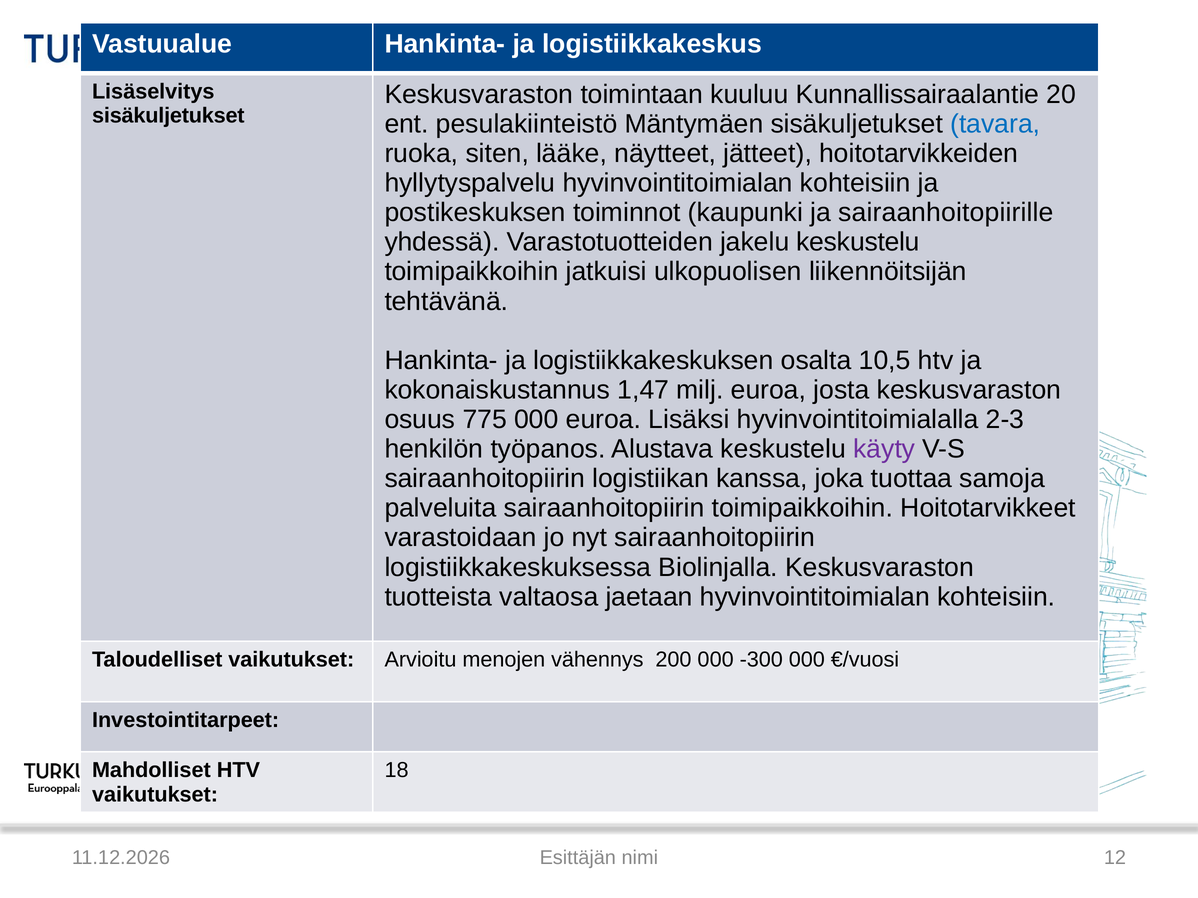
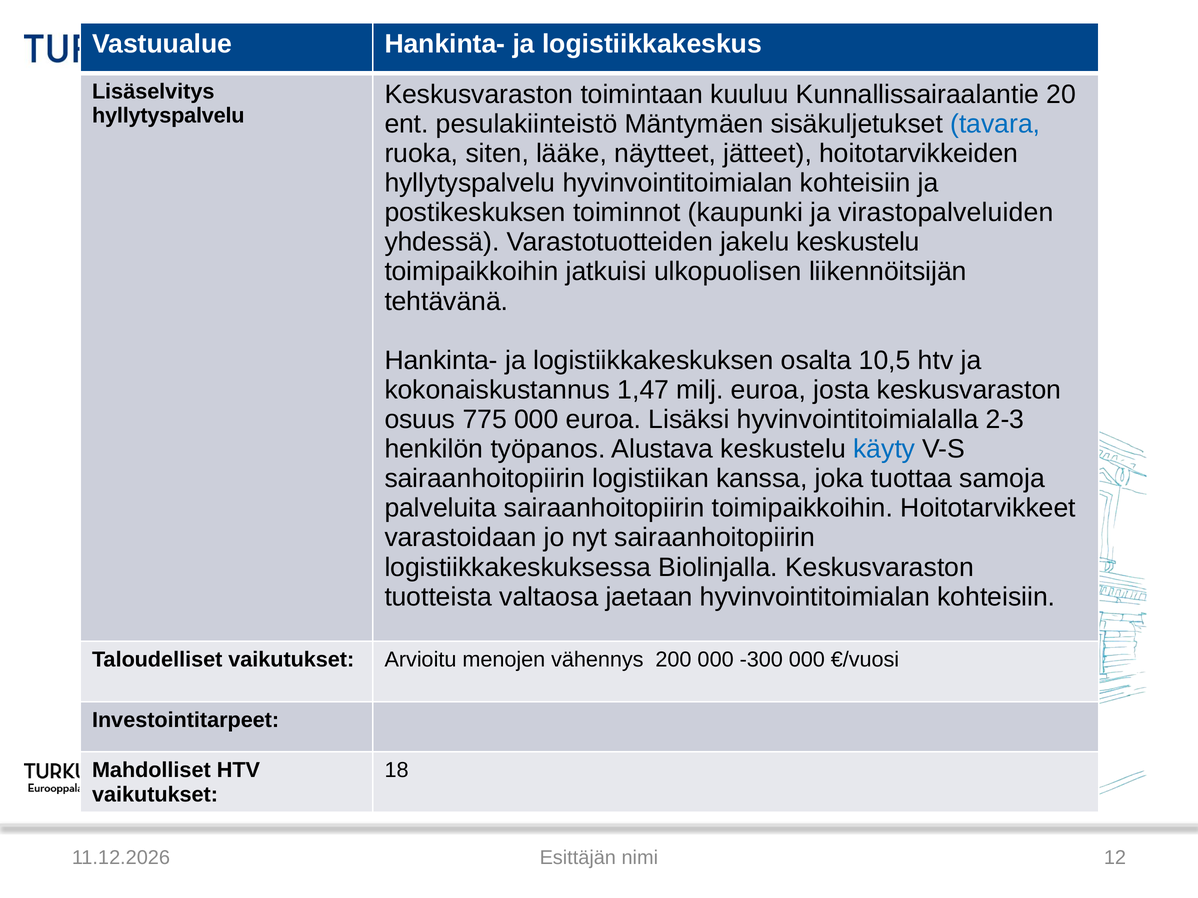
sisäkuljetukset at (168, 116): sisäkuljetukset -> hyllytyspalvelu
sairaanhoitopiirille: sairaanhoitopiirille -> virastopalveluiden
käyty colour: purple -> blue
